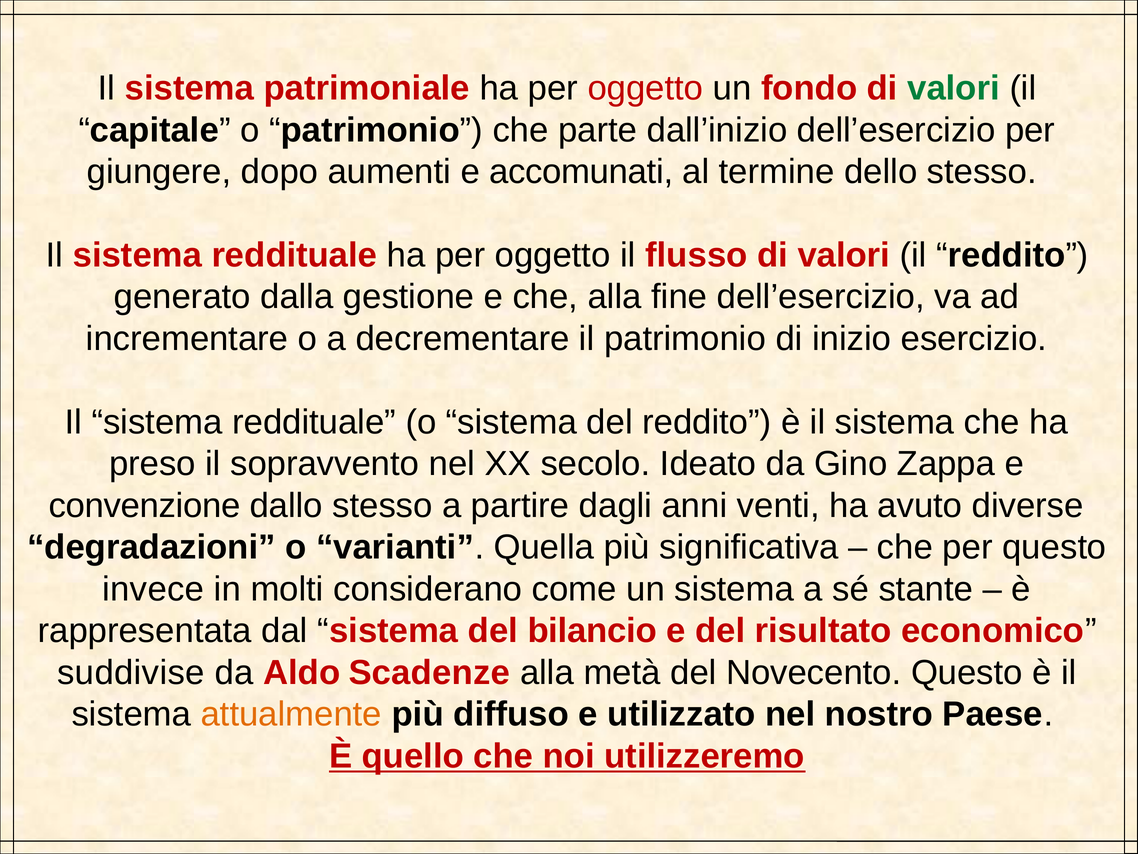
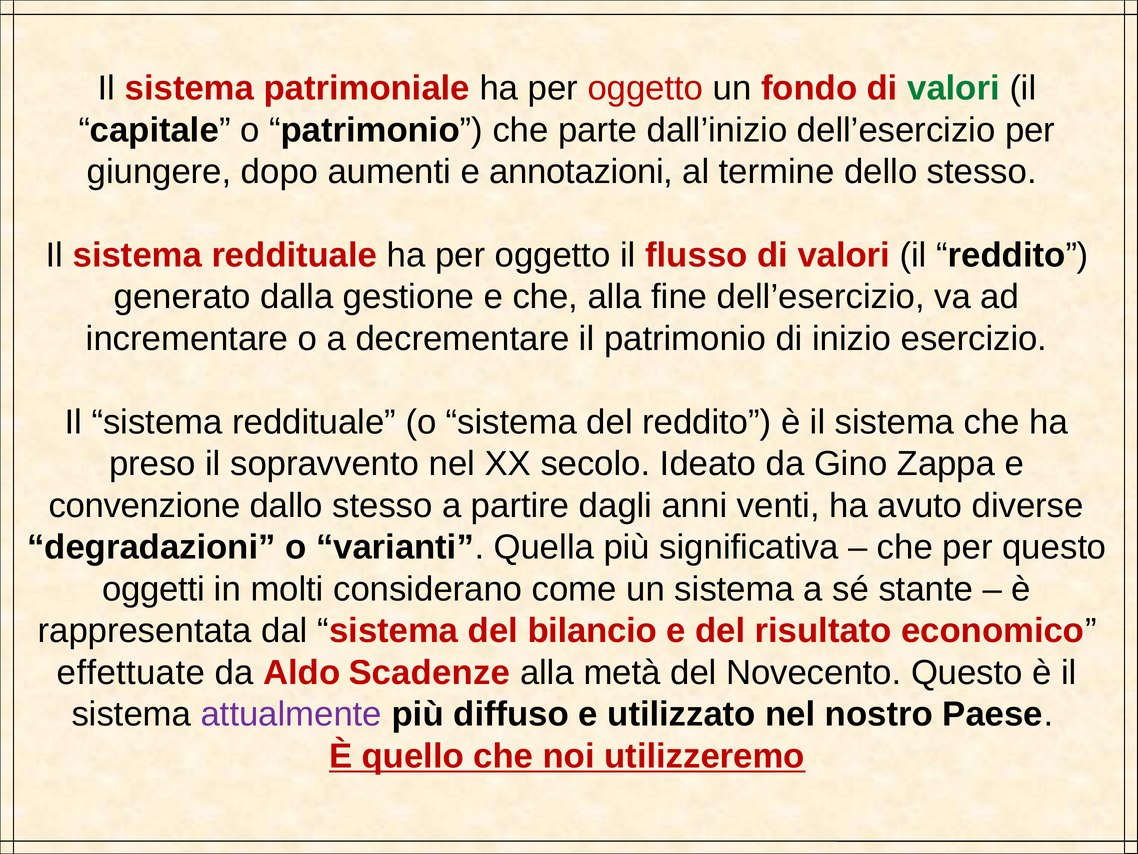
accomunati: accomunati -> annotazioni
invece: invece -> oggetti
suddivise: suddivise -> effettuate
attualmente colour: orange -> purple
